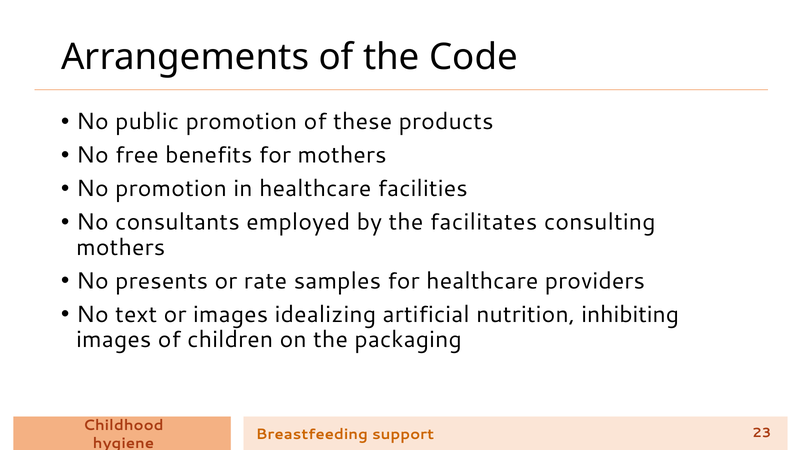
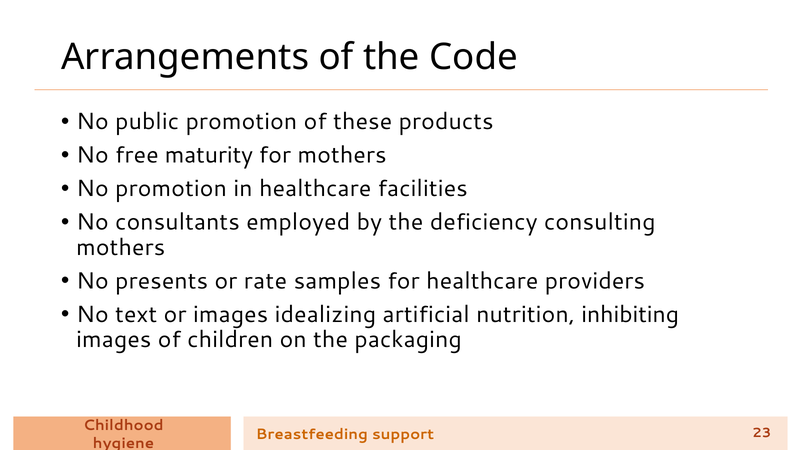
benefits: benefits -> maturity
facilitates: facilitates -> deficiency
